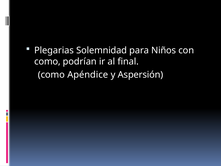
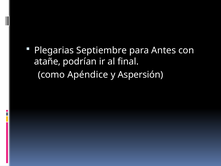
Solemnidad: Solemnidad -> Septiembre
Niños: Niños -> Antes
como at (47, 61): como -> atañe
